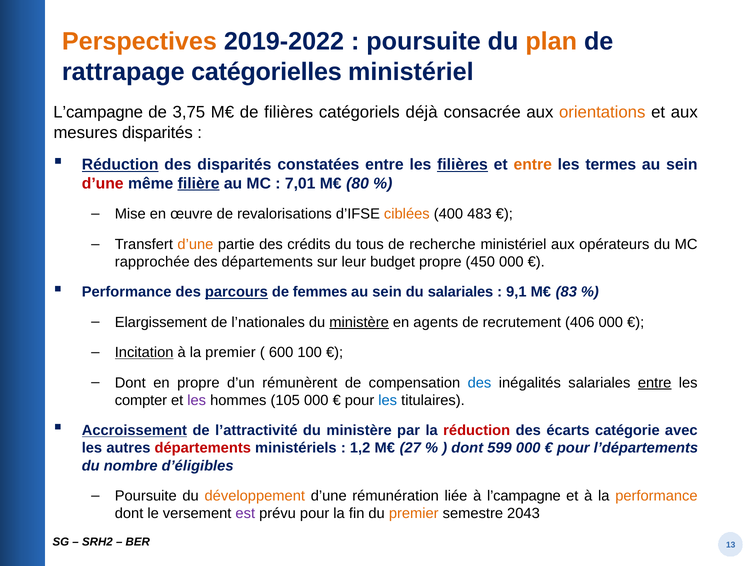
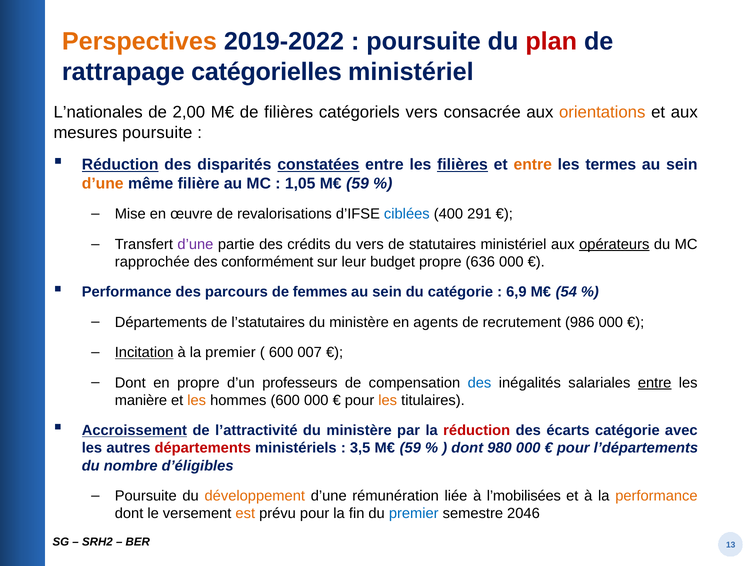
plan colour: orange -> red
L’campagne at (98, 112): L’campagne -> L’nationales
3,75: 3,75 -> 2,00
catégoriels déjà: déjà -> vers
mesures disparités: disparités -> poursuite
constatées underline: none -> present
d’une at (103, 183) colour: red -> orange
filière underline: present -> none
7,01: 7,01 -> 1,05
80 at (358, 183): 80 -> 59
ciblées colour: orange -> blue
483: 483 -> 291
d’une at (195, 244) colour: orange -> purple
du tous: tous -> vers
recherche: recherche -> statutaires
opérateurs underline: none -> present
des départements: départements -> conformément
450: 450 -> 636
parcours underline: present -> none
du salariales: salariales -> catégorie
9,1: 9,1 -> 6,9
83: 83 -> 54
Elargissement at (161, 322): Elargissement -> Départements
l’nationales: l’nationales -> l’statutaires
ministère at (359, 322) underline: present -> none
406: 406 -> 986
100: 100 -> 007
rémunèrent: rémunèrent -> professeurs
compter: compter -> manière
les at (197, 400) colour: purple -> orange
hommes 105: 105 -> 600
les at (388, 400) colour: blue -> orange
1,2: 1,2 -> 3,5
27 at (410, 448): 27 -> 59
599: 599 -> 980
à l’campagne: l’campagne -> l’mobilisées
est colour: purple -> orange
premier at (414, 513) colour: orange -> blue
2043: 2043 -> 2046
